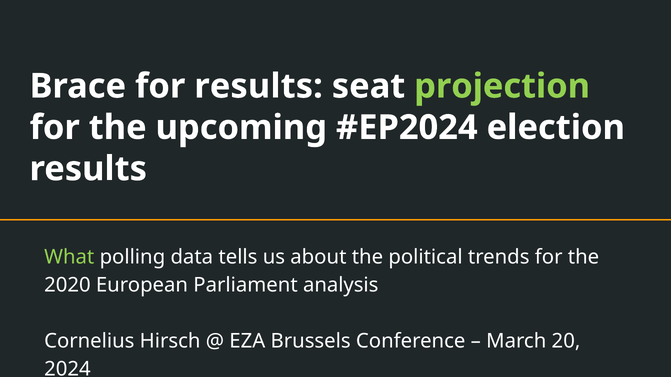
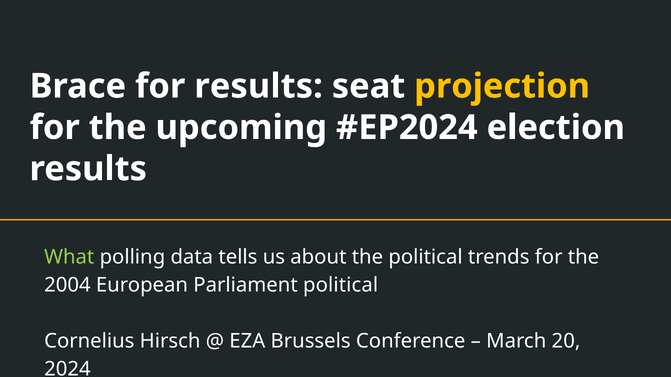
projection colour: light green -> yellow
2020: 2020 -> 2004
Parliament analysis: analysis -> political
